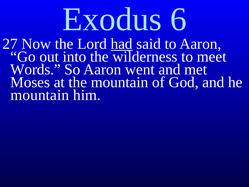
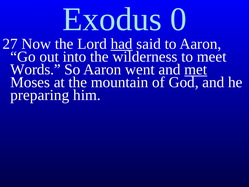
6: 6 -> 0
met underline: none -> present
mountain at (40, 95): mountain -> preparing
